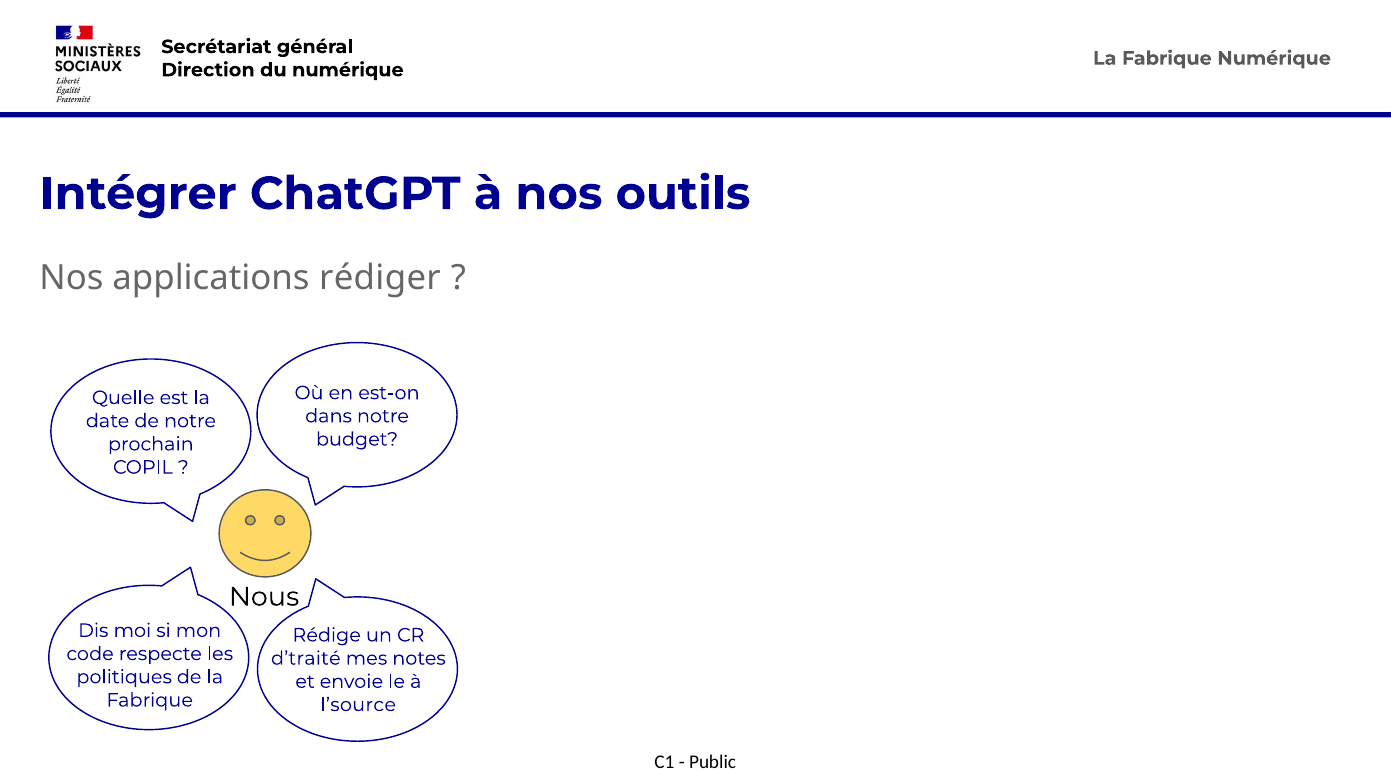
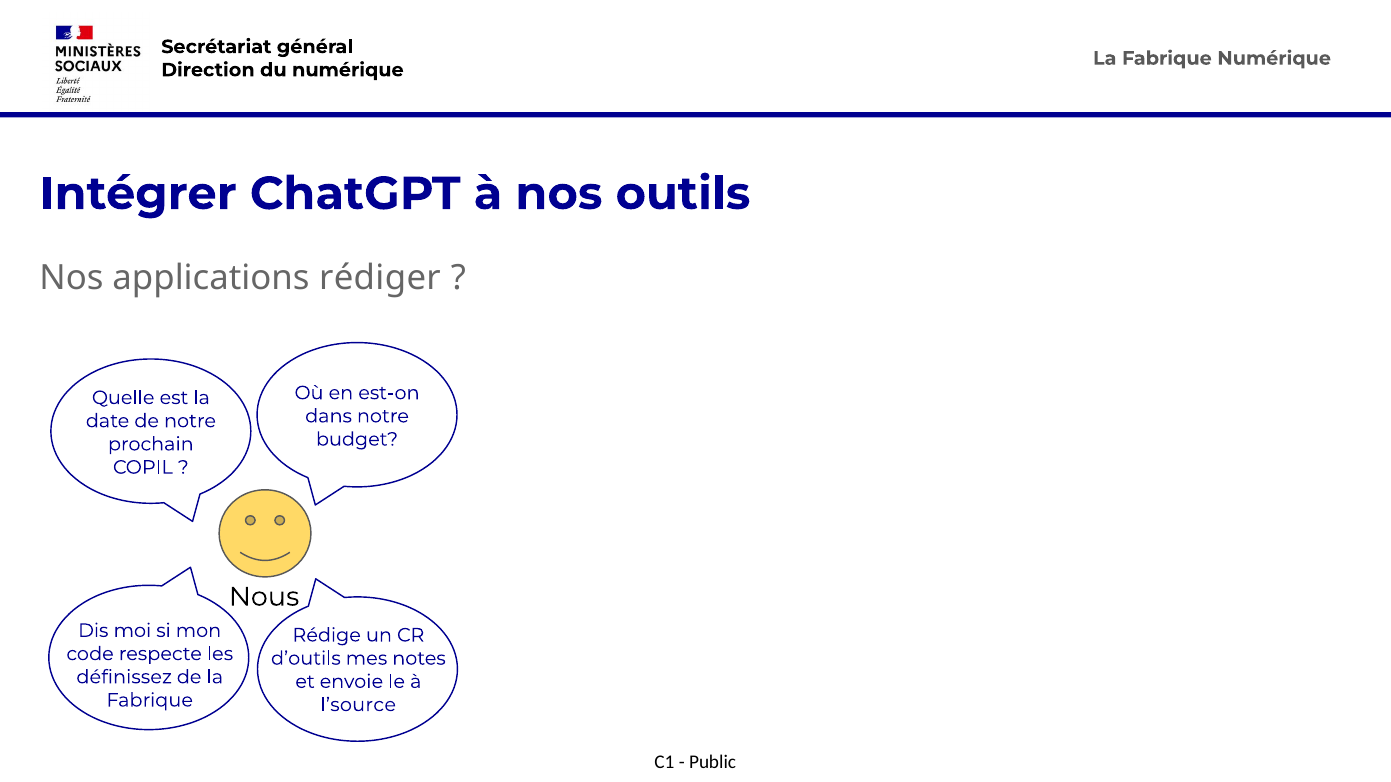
d’traité: d’traité -> d’outils
politiques: politiques -> définissez
